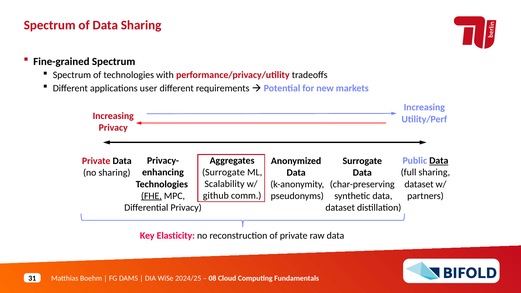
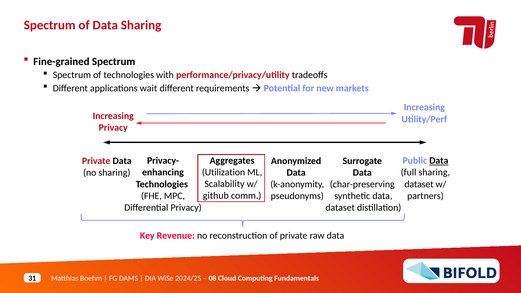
user: user -> wait
Surrogate at (223, 172): Surrogate -> Utilization
FHE underline: present -> none
Elasticity: Elasticity -> Revenue
